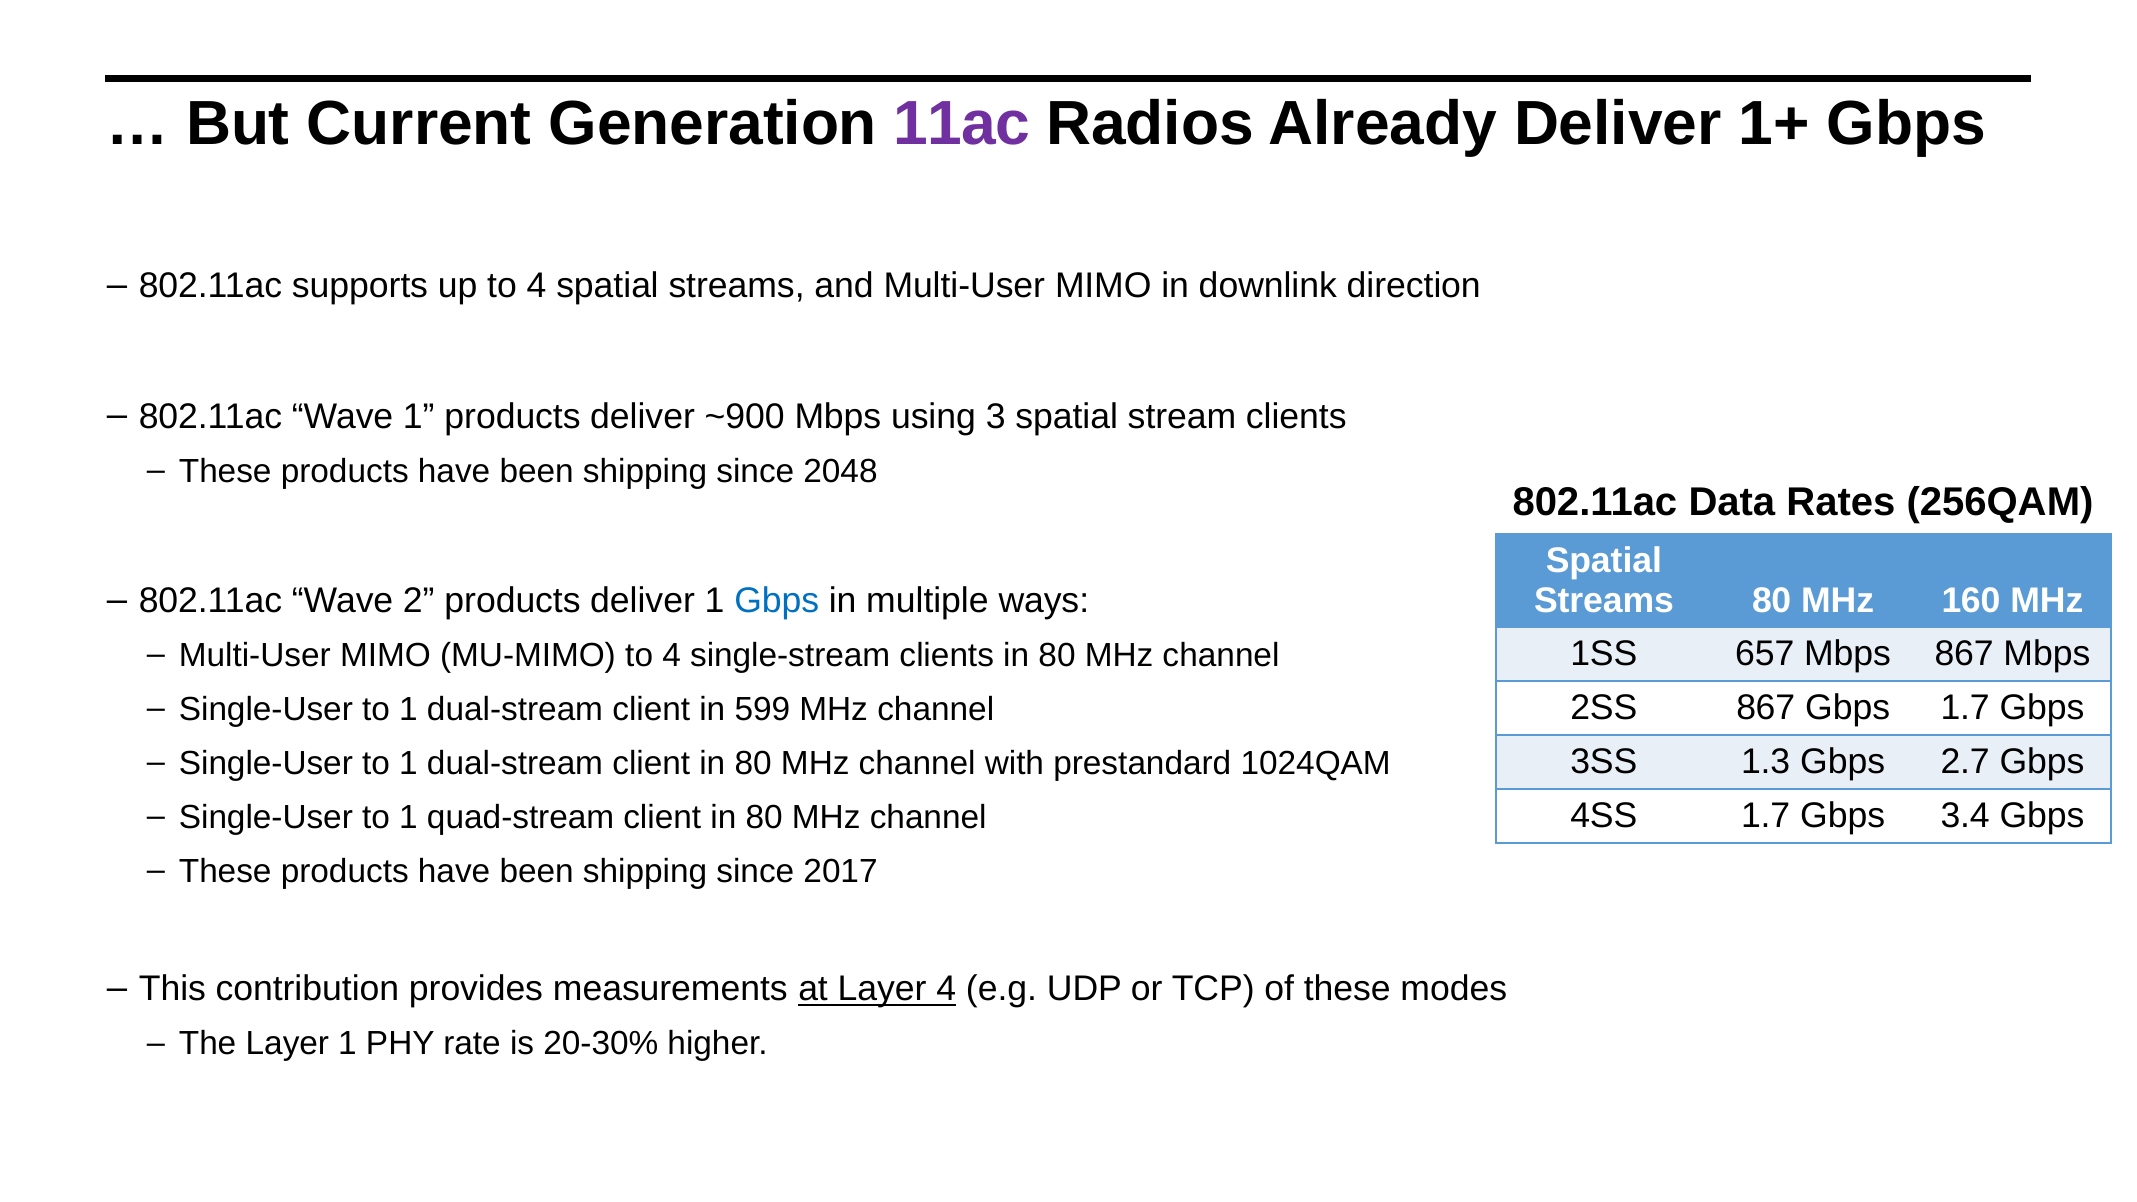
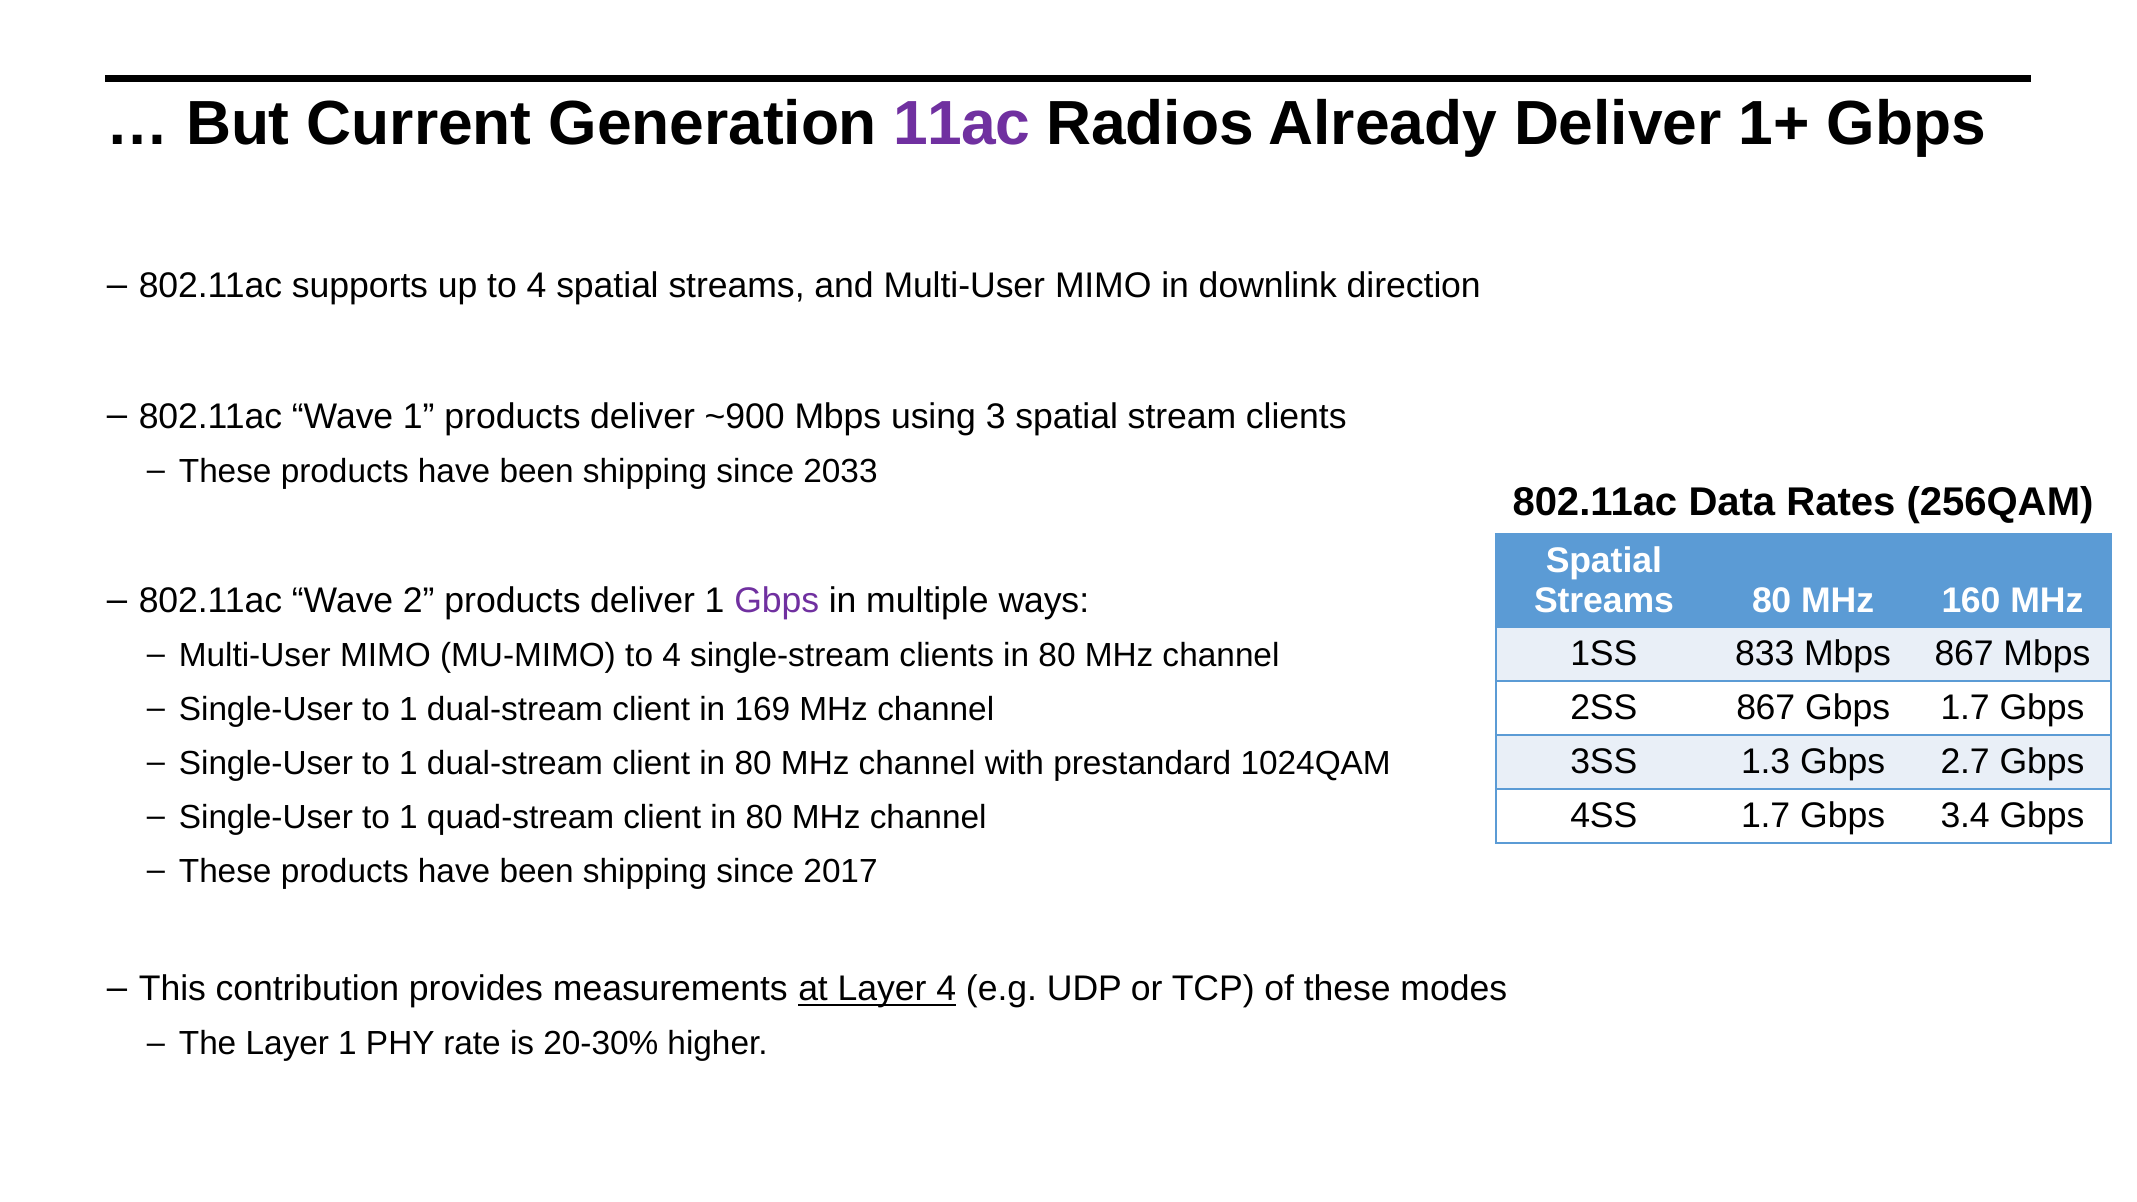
2048: 2048 -> 2033
Gbps at (777, 600) colour: blue -> purple
657: 657 -> 833
599: 599 -> 169
